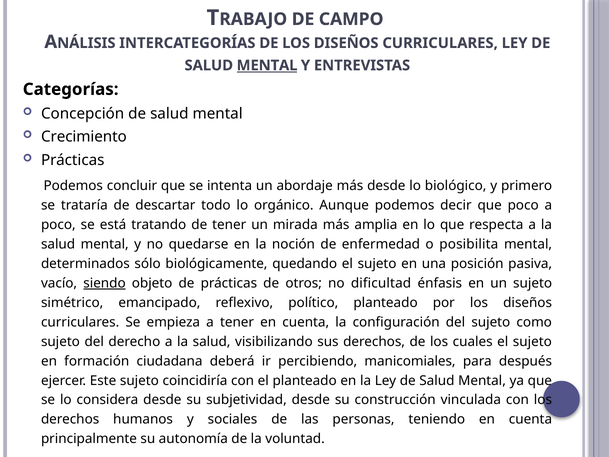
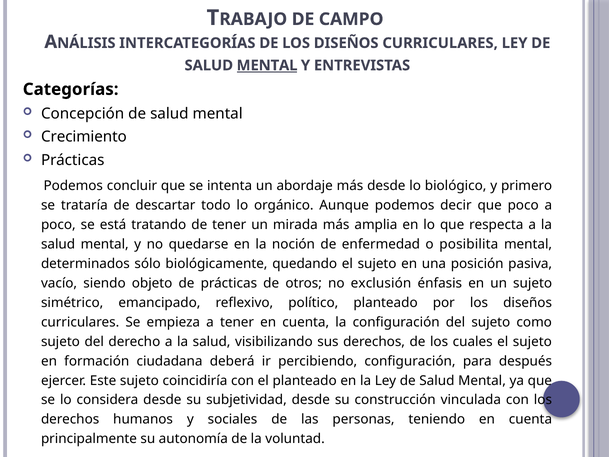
siendo underline: present -> none
dificultad: dificultad -> exclusión
percibiendo manicomiales: manicomiales -> configuración
